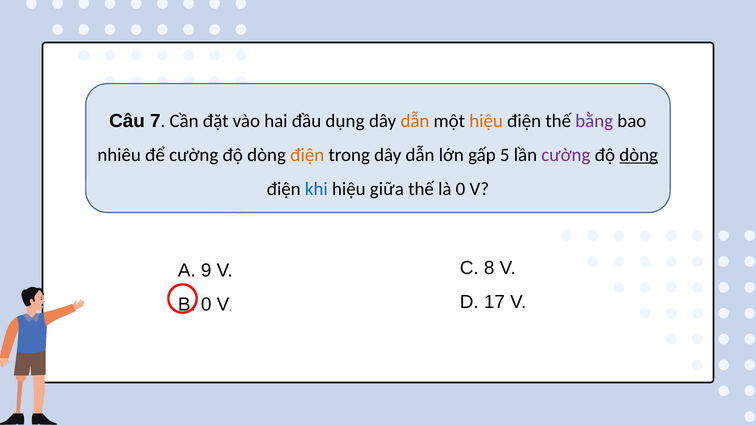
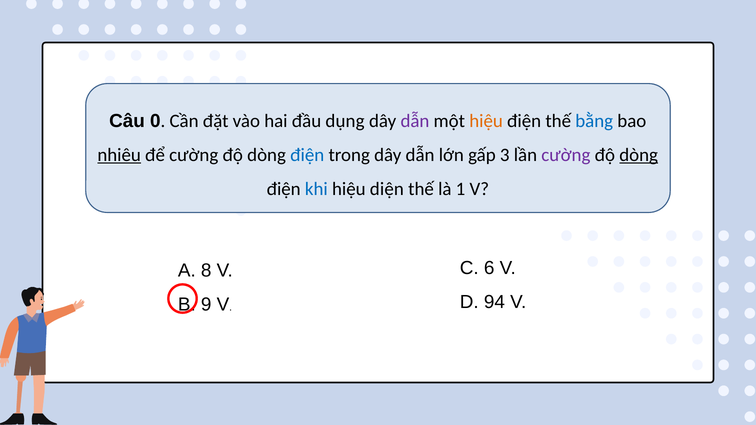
7: 7 -> 0
dẫn at (415, 121) colour: orange -> purple
bằng colour: purple -> blue
nhiêu underline: none -> present
điện at (307, 155) colour: orange -> blue
5: 5 -> 3
giữa: giữa -> diện
là 0: 0 -> 1
8: 8 -> 6
9: 9 -> 8
17: 17 -> 94
0 at (206, 304): 0 -> 9
